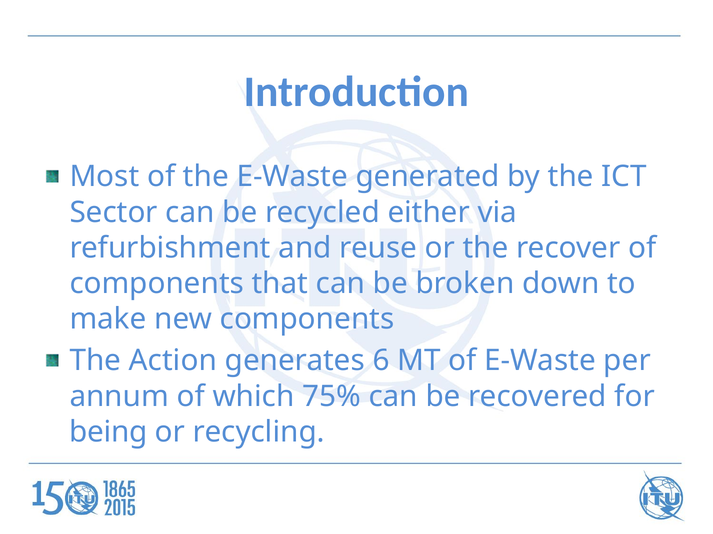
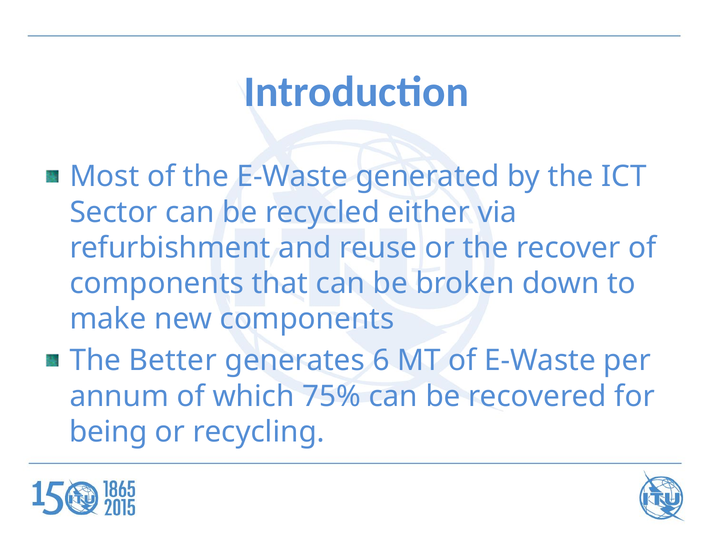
Action: Action -> Better
